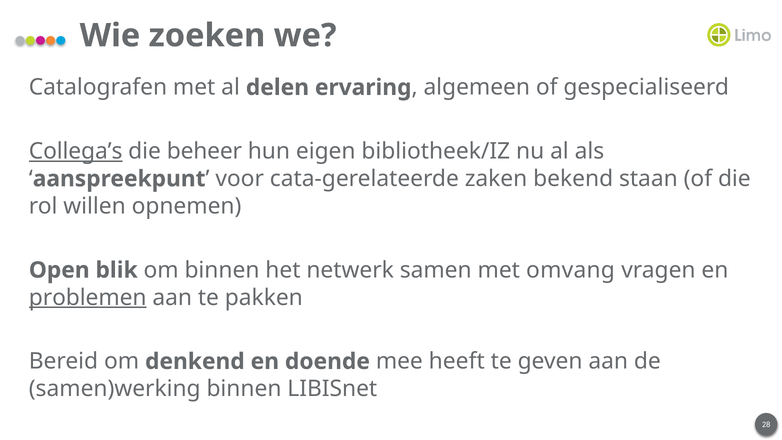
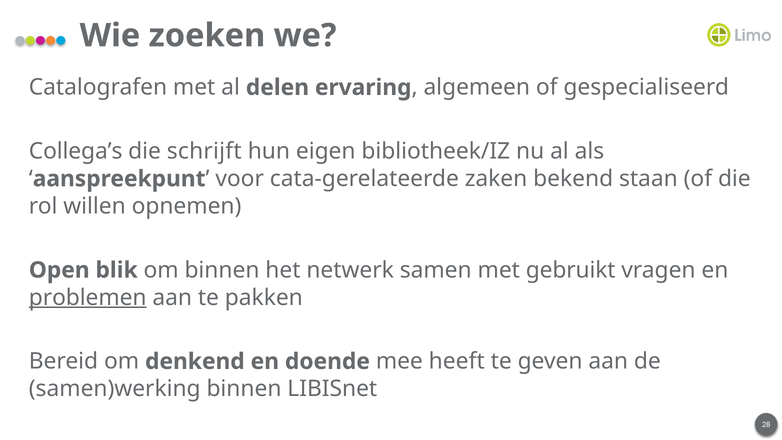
Collega’s underline: present -> none
beheer: beheer -> schrijft
omvang: omvang -> gebruikt
